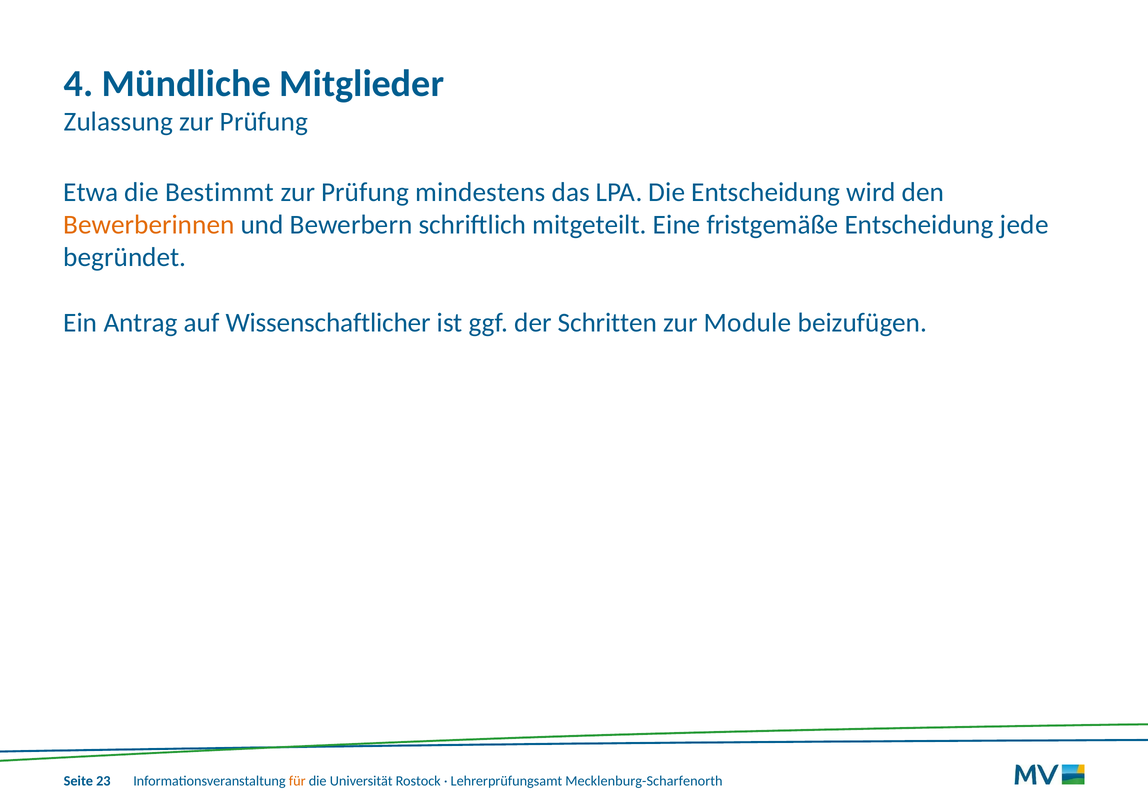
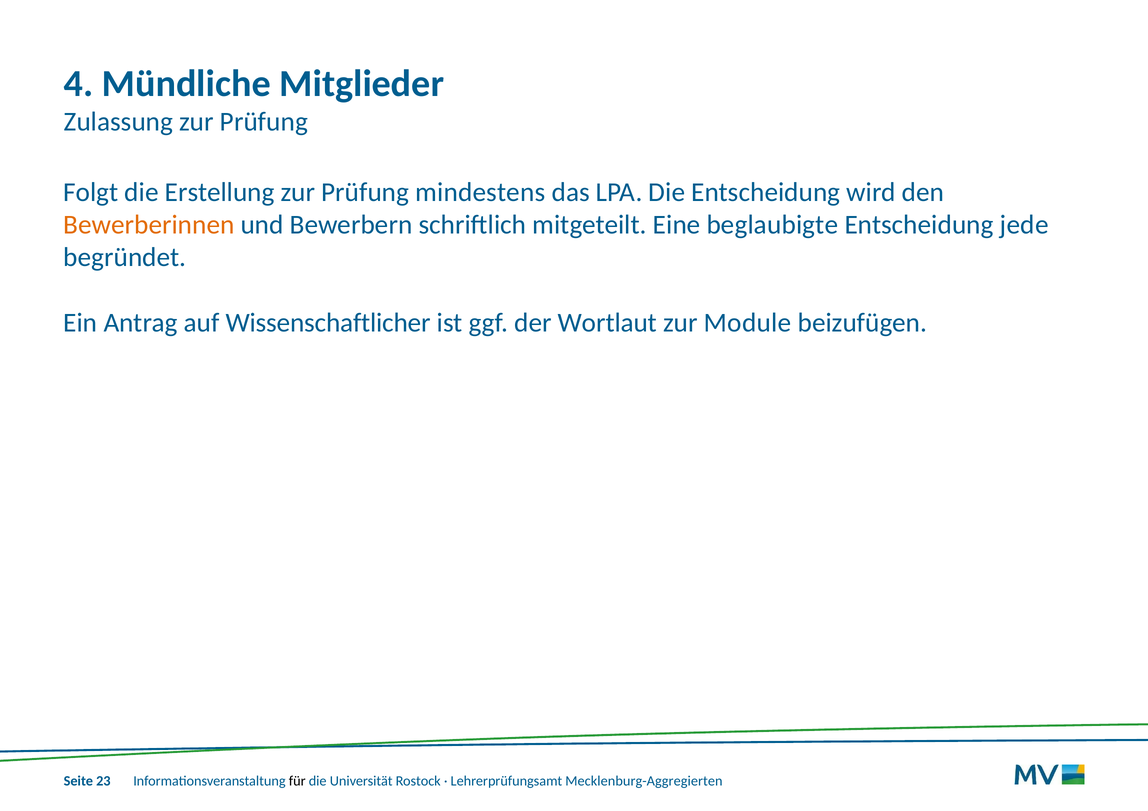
Etwa: Etwa -> Folgt
Bestimmt: Bestimmt -> Erstellung
fristgemäße: fristgemäße -> beglaubigte
Schritten: Schritten -> Wortlaut
für colour: orange -> black
Mecklenburg-Scharfenorth: Mecklenburg-Scharfenorth -> Mecklenburg-Aggregierten
